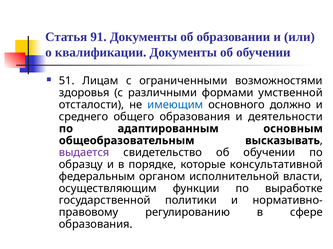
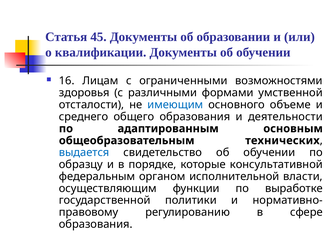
91: 91 -> 45
51: 51 -> 16
должно: должно -> объеме
высказывать: высказывать -> технических
выдается colour: purple -> blue
